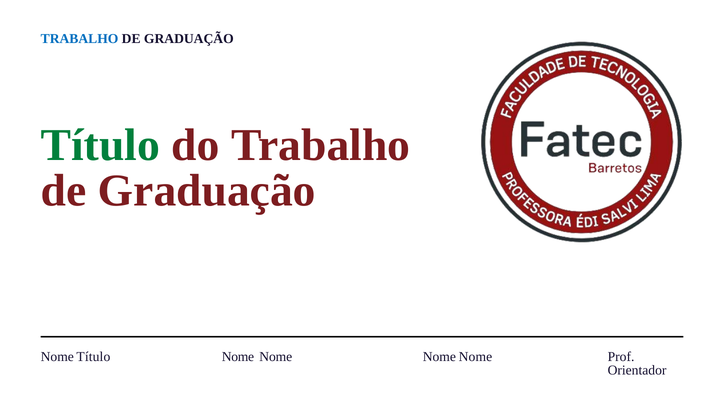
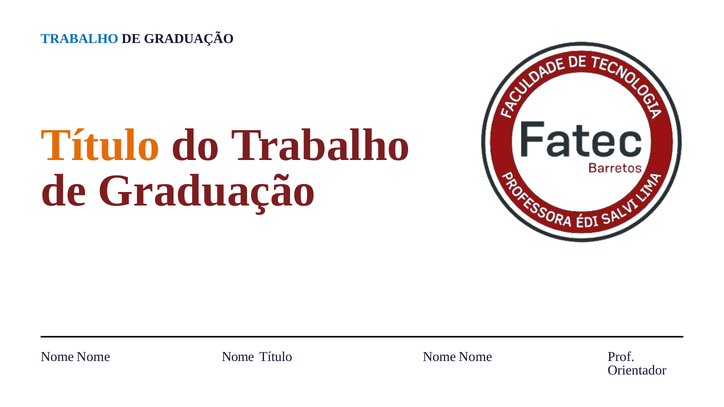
Título at (100, 145) colour: green -> orange
Título at (93, 357): Título -> Nome
Nome at (276, 357): Nome -> Título
